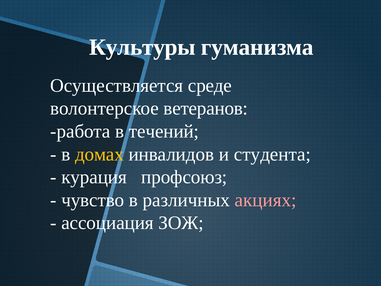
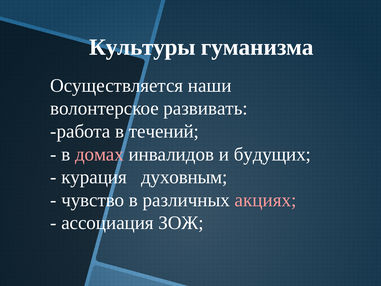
среде: среде -> наши
ветеранов: ветеранов -> развивать
домах colour: yellow -> pink
студента: студента -> будущих
профсоюз: профсоюз -> духовным
